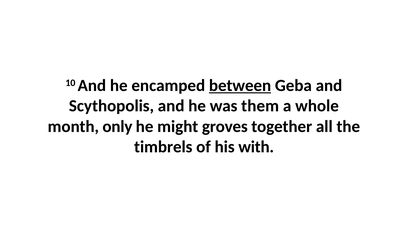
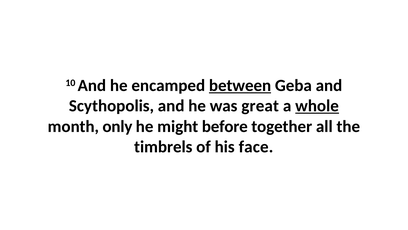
them: them -> great
whole underline: none -> present
groves: groves -> before
with: with -> face
